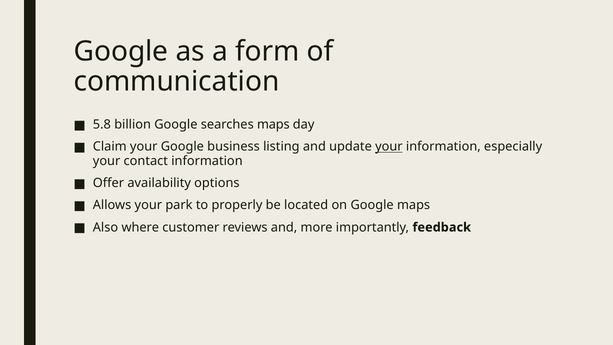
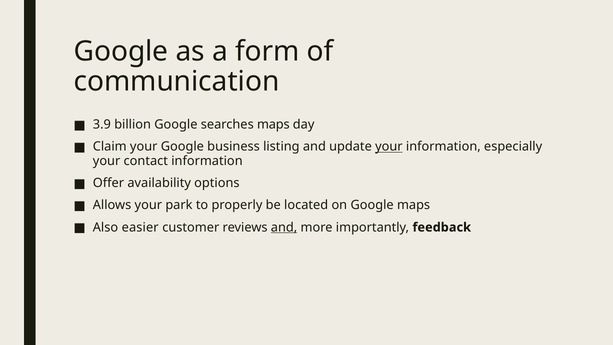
5.8: 5.8 -> 3.9
where: where -> easier
and at (284, 227) underline: none -> present
